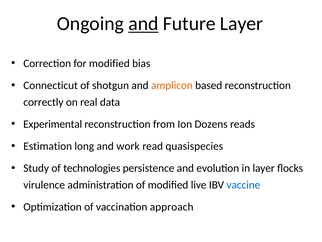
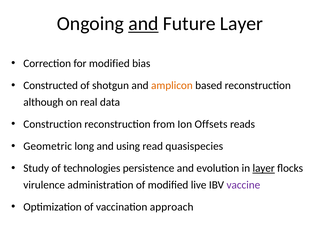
Connecticut: Connecticut -> Constructed
correctly: correctly -> although
Experimental: Experimental -> Construction
Dozens: Dozens -> Offsets
Estimation: Estimation -> Geometric
work: work -> using
layer at (264, 168) underline: none -> present
vaccine colour: blue -> purple
